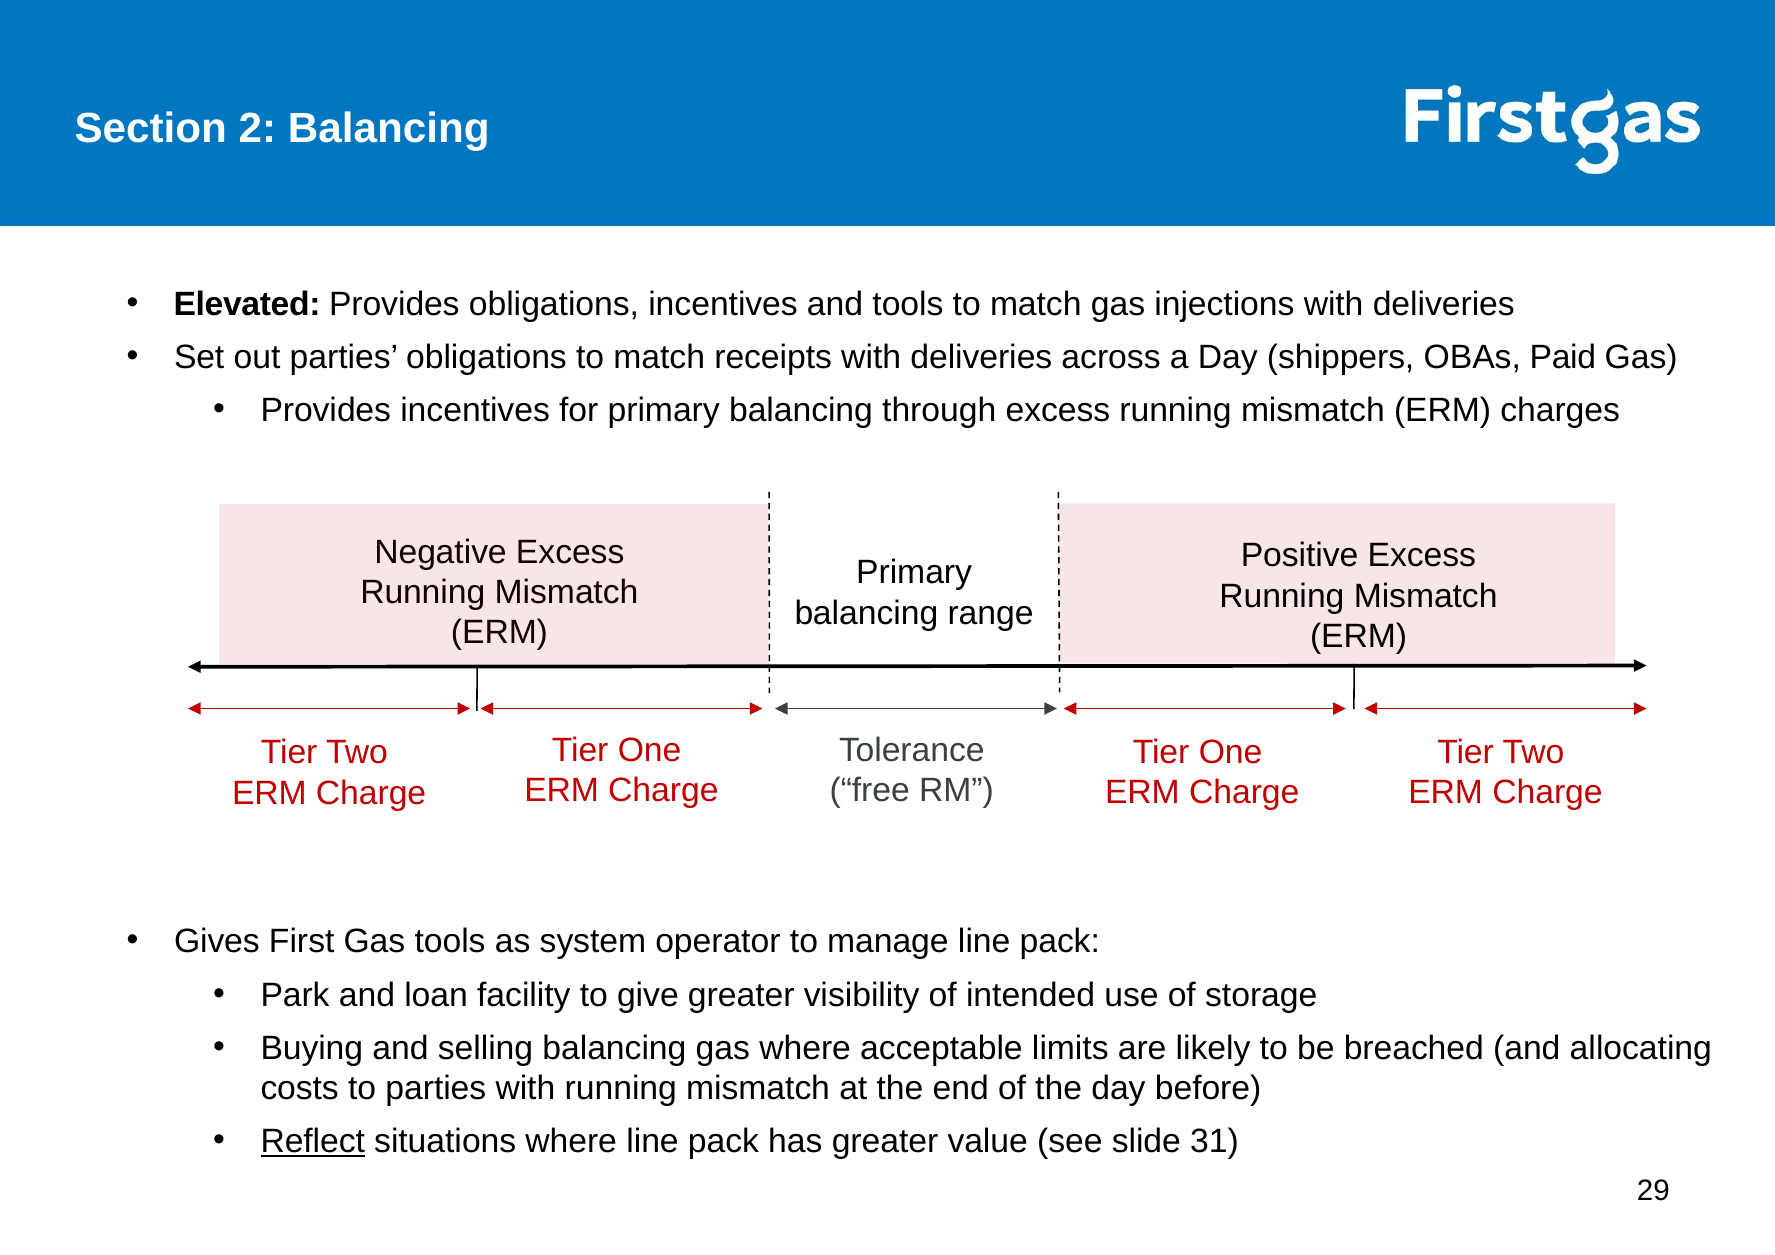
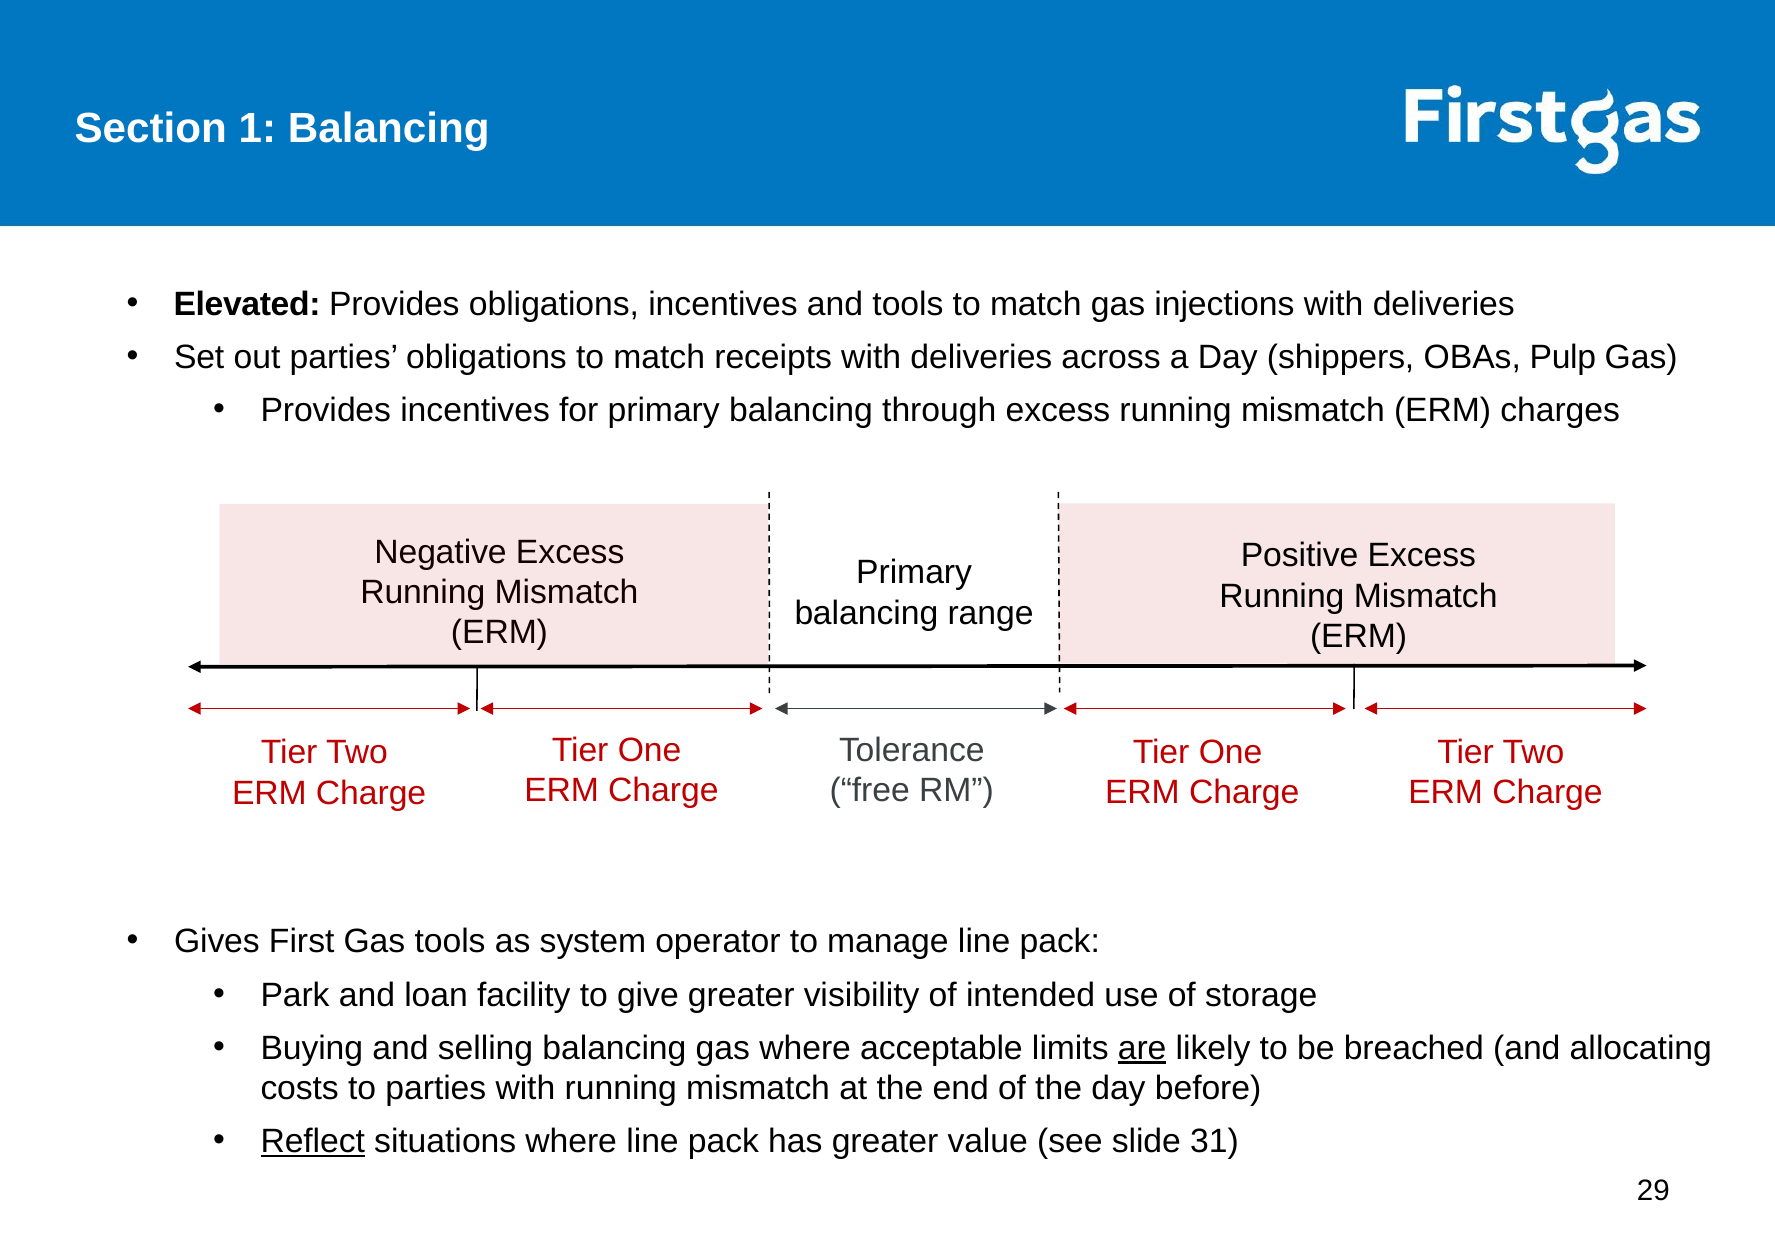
2: 2 -> 1
Paid: Paid -> Pulp
are underline: none -> present
